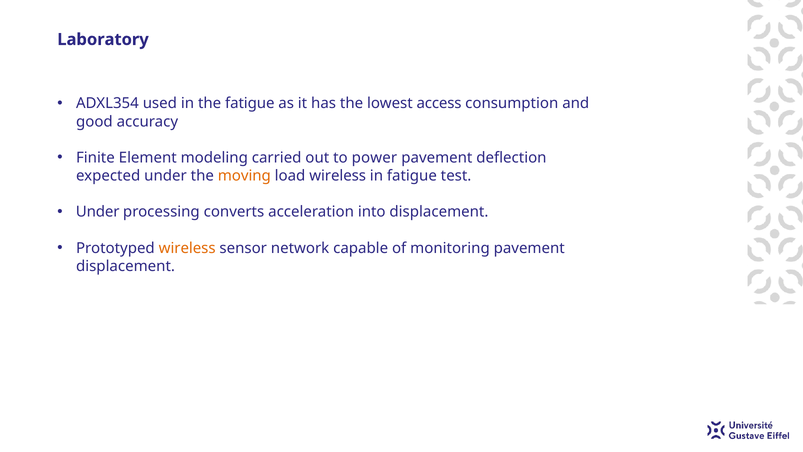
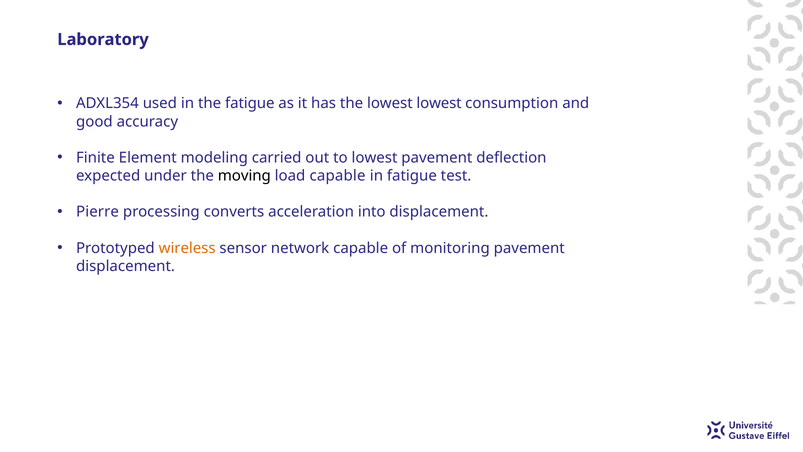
lowest access: access -> lowest
to power: power -> lowest
moving colour: orange -> black
load wireless: wireless -> capable
Under at (98, 212): Under -> Pierre
